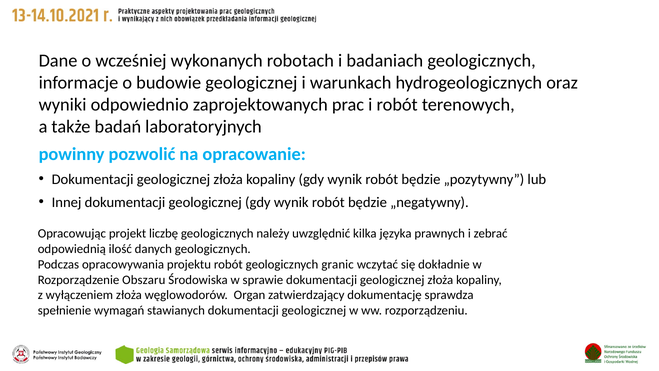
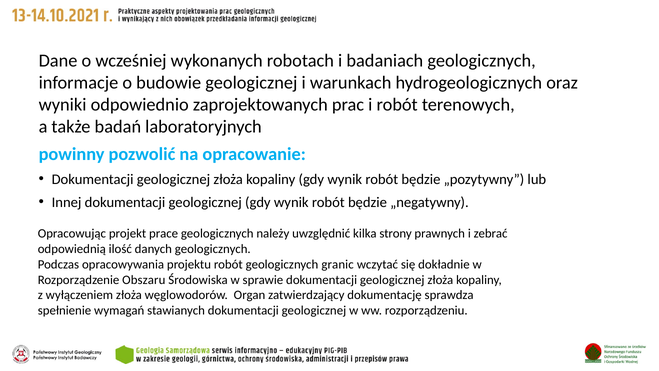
liczbę: liczbę -> prace
języka: języka -> strony
